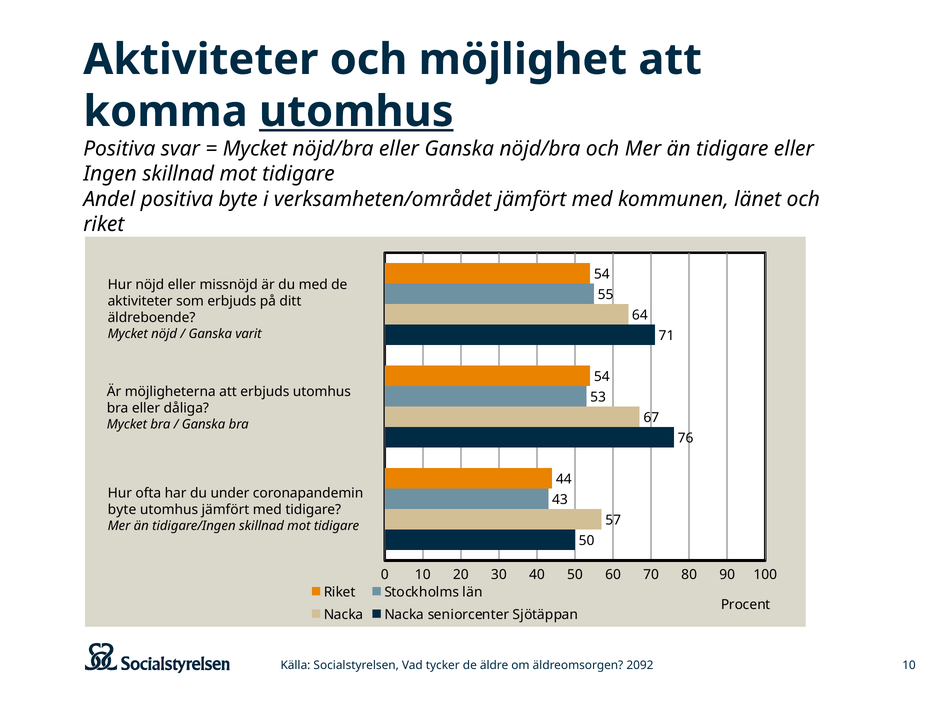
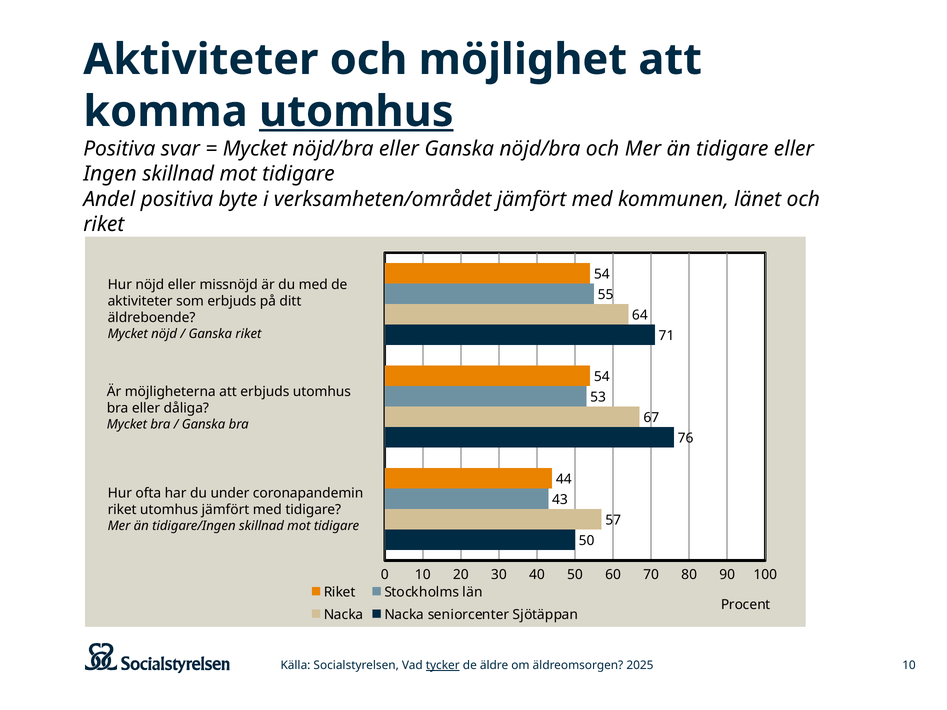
Ganska varit: varit -> riket
byte at (122, 510): byte -> riket
tycker underline: none -> present
2092: 2092 -> 2025
